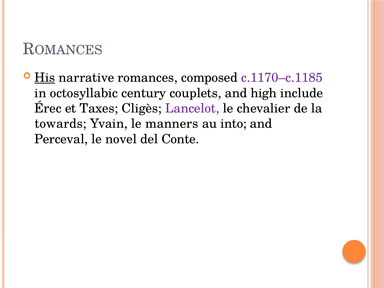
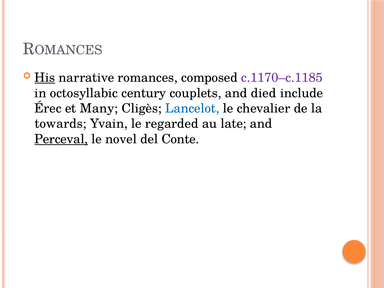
high: high -> died
Taxes: Taxes -> Many
Lancelot colour: purple -> blue
manners: manners -> regarded
into: into -> late
Perceval underline: none -> present
